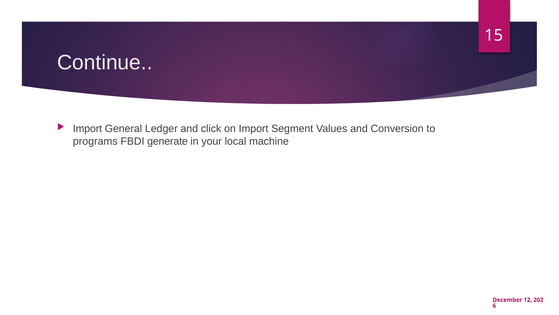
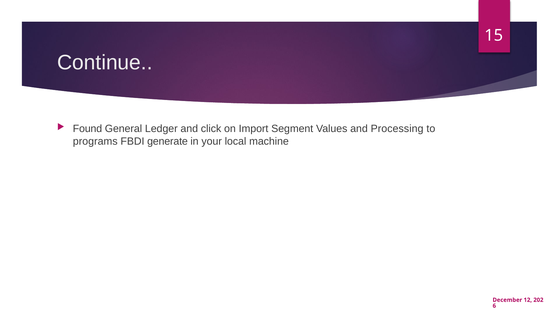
Import at (87, 128): Import -> Found
Conversion: Conversion -> Processing
